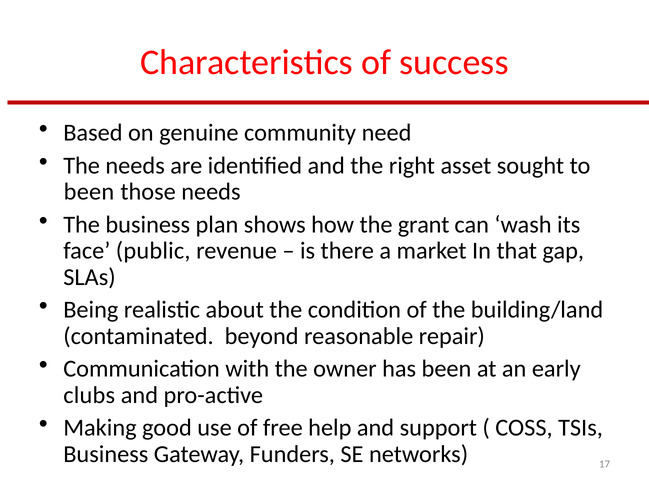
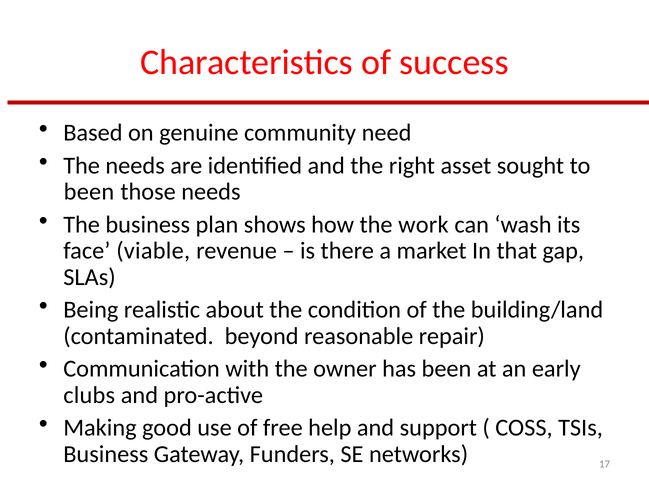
grant: grant -> work
public: public -> viable
